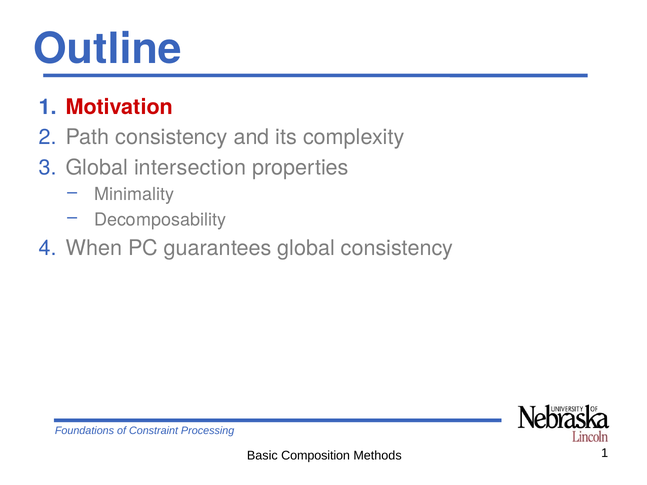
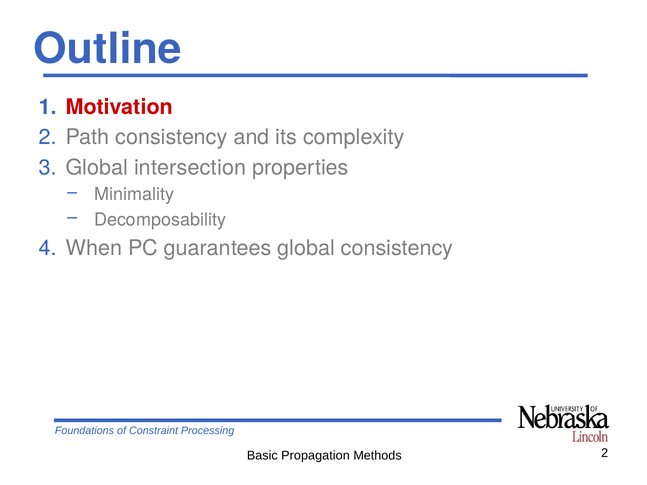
Composition: Composition -> Propagation
1 at (605, 454): 1 -> 2
